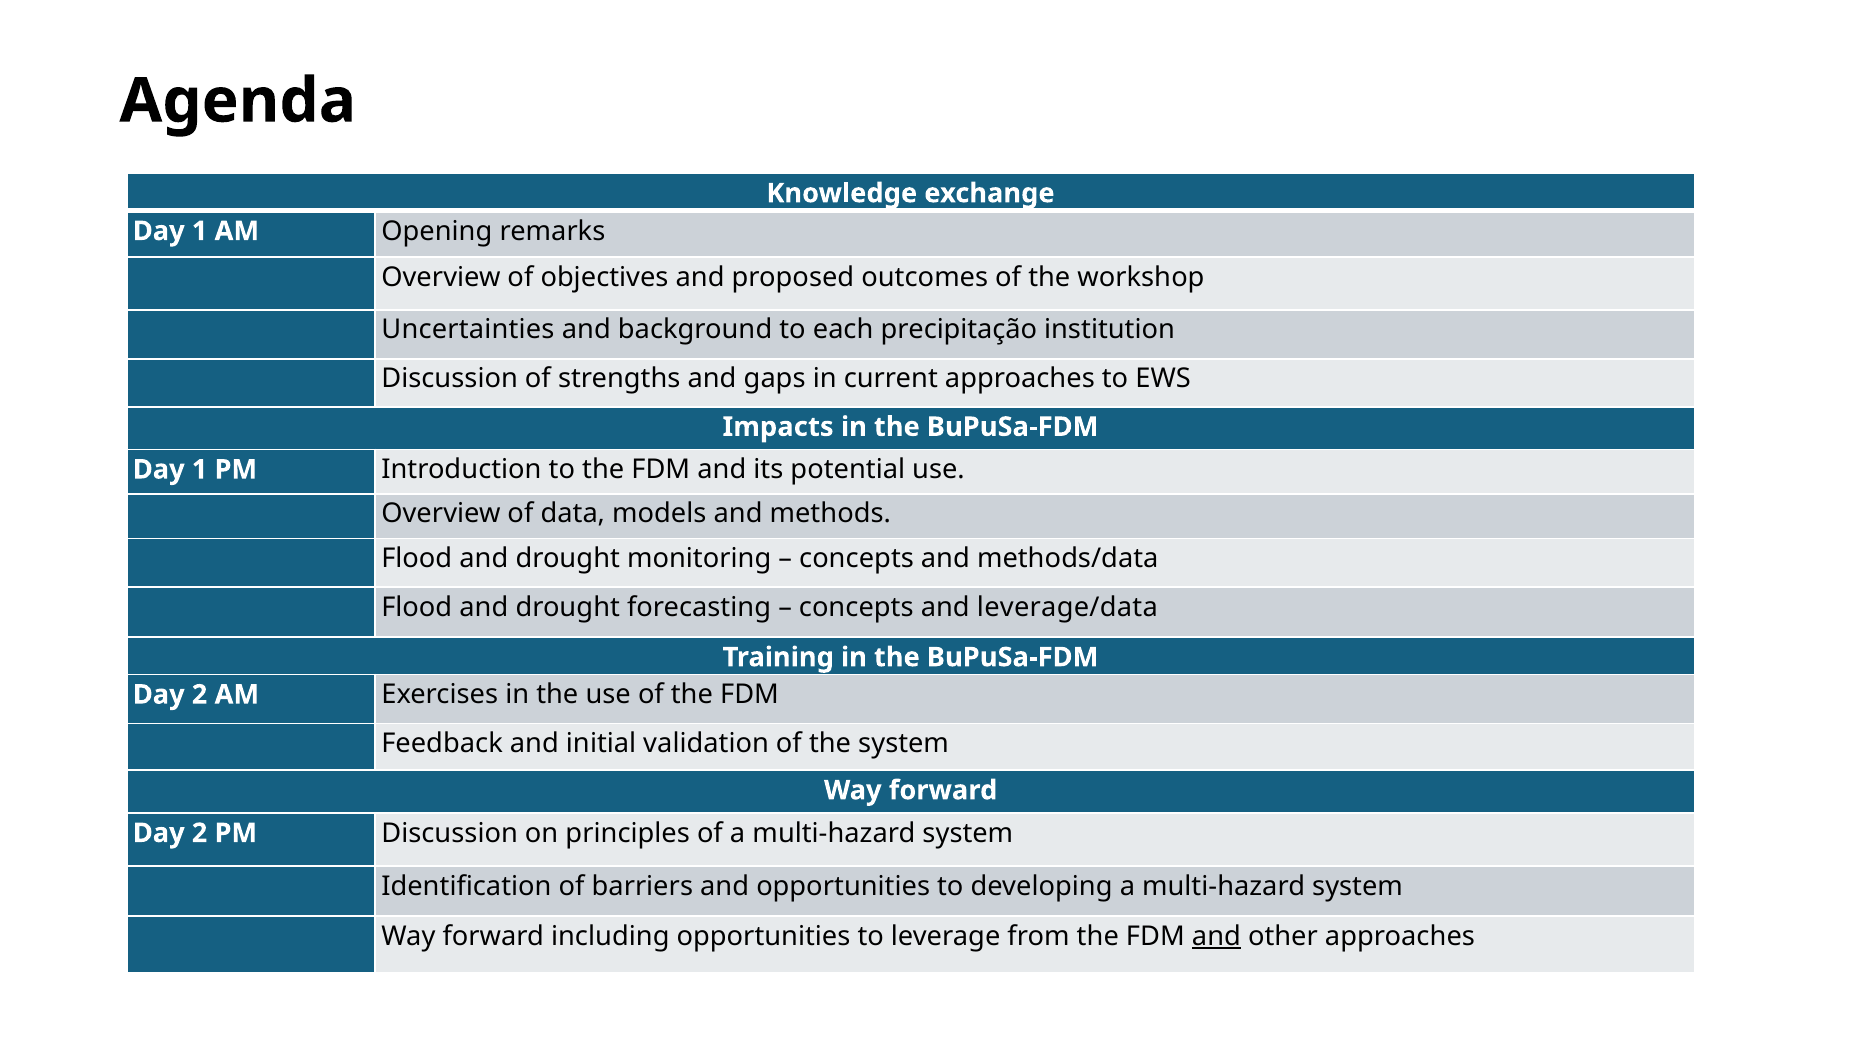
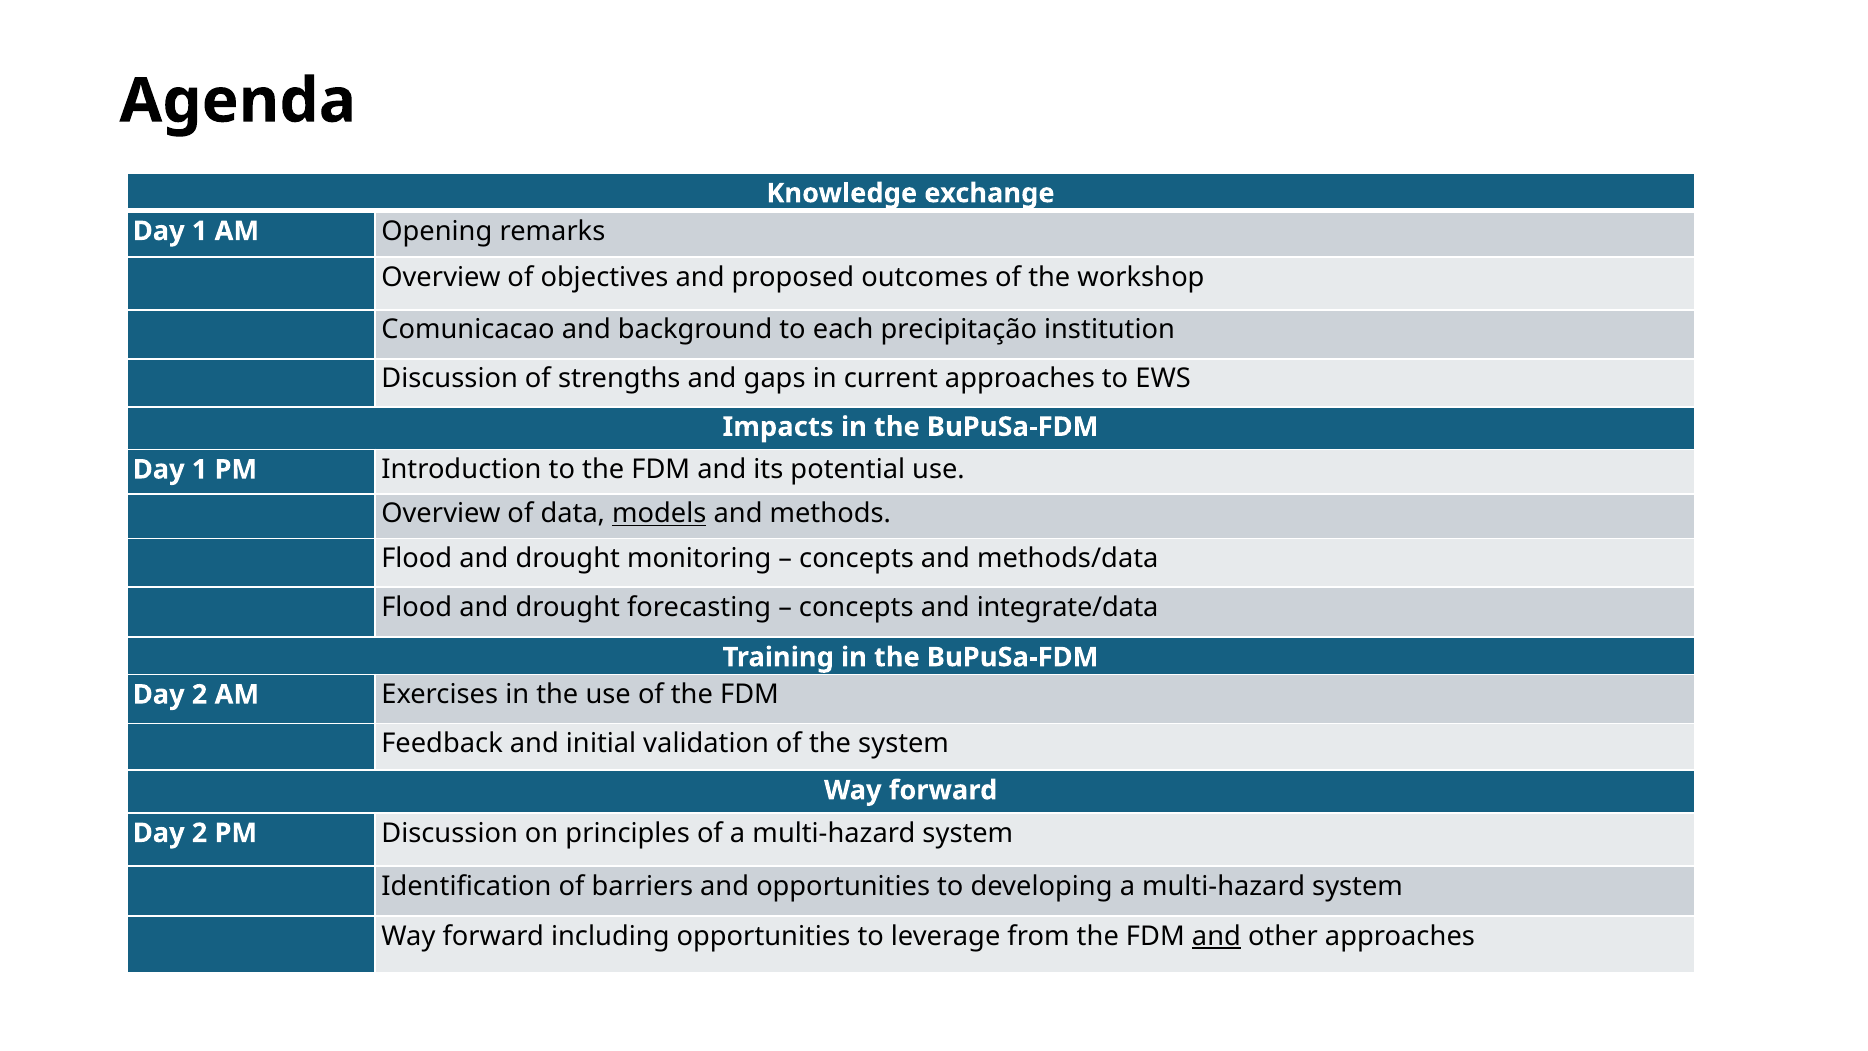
Uncertainties: Uncertainties -> Comunicacao
models underline: none -> present
leverage/data: leverage/data -> integrate/data
